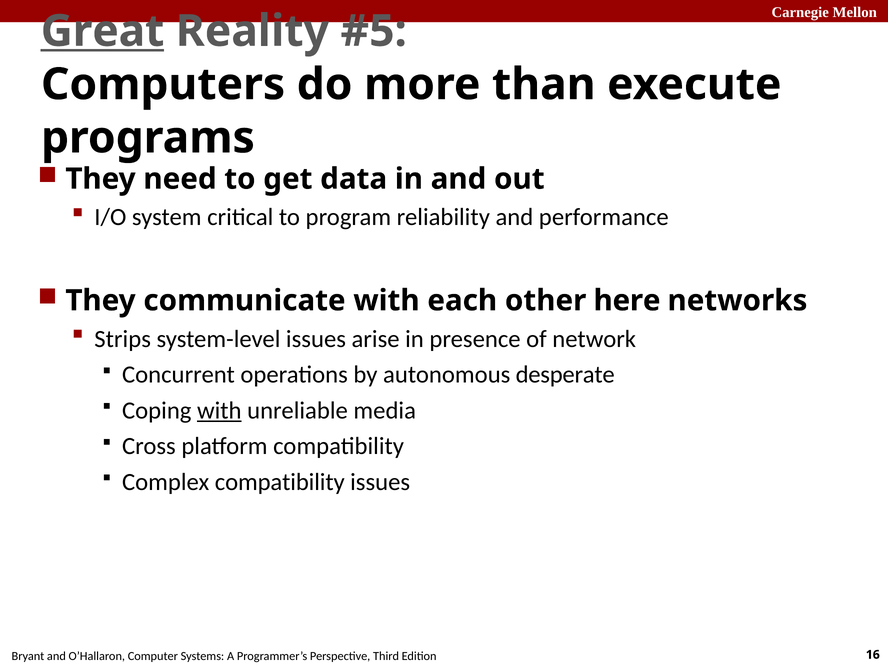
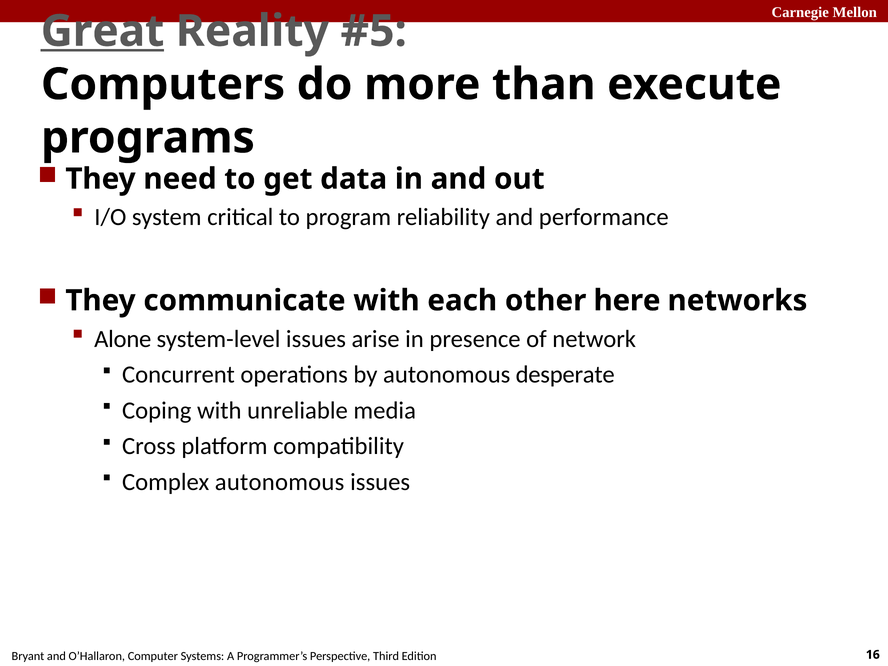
Strips: Strips -> Alone
with at (219, 410) underline: present -> none
Complex compatibility: compatibility -> autonomous
